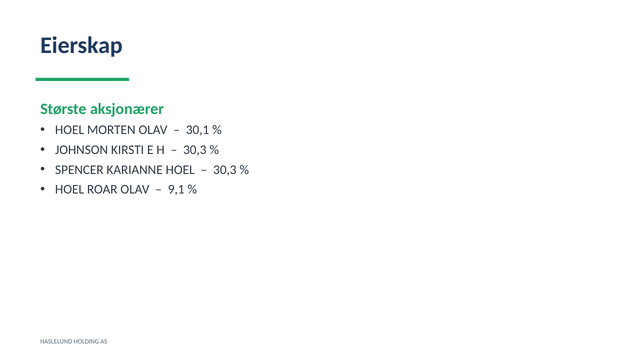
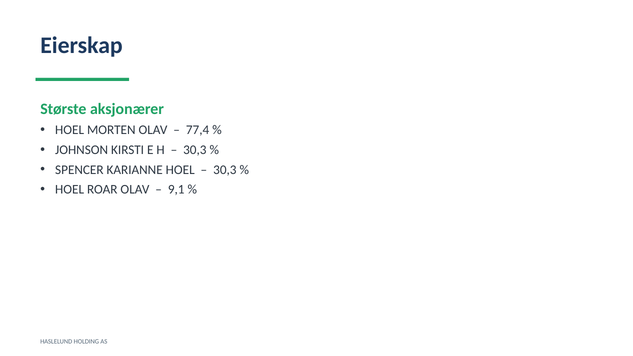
30,1: 30,1 -> 77,4
